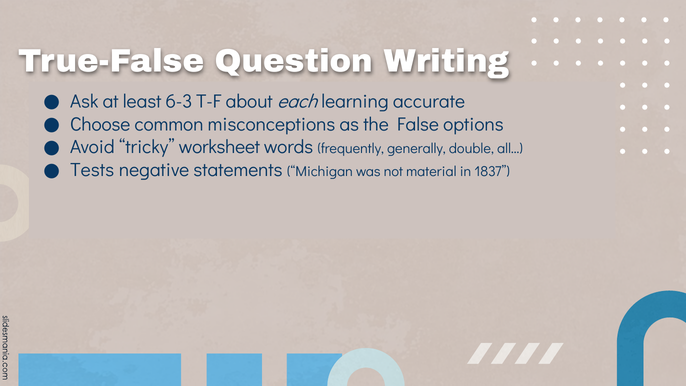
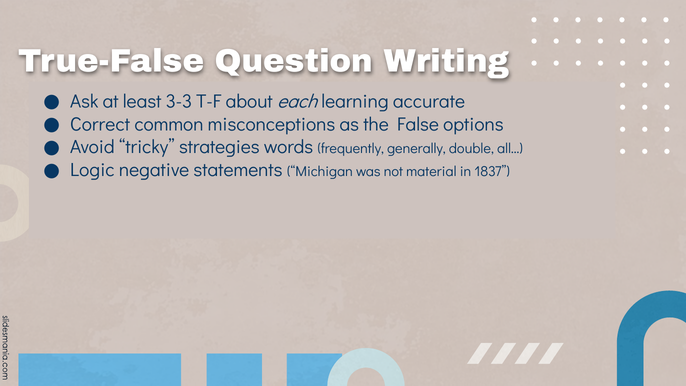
6-3: 6-3 -> 3-3
Choose: Choose -> Correct
worksheet: worksheet -> strategies
Tests: Tests -> Logic
